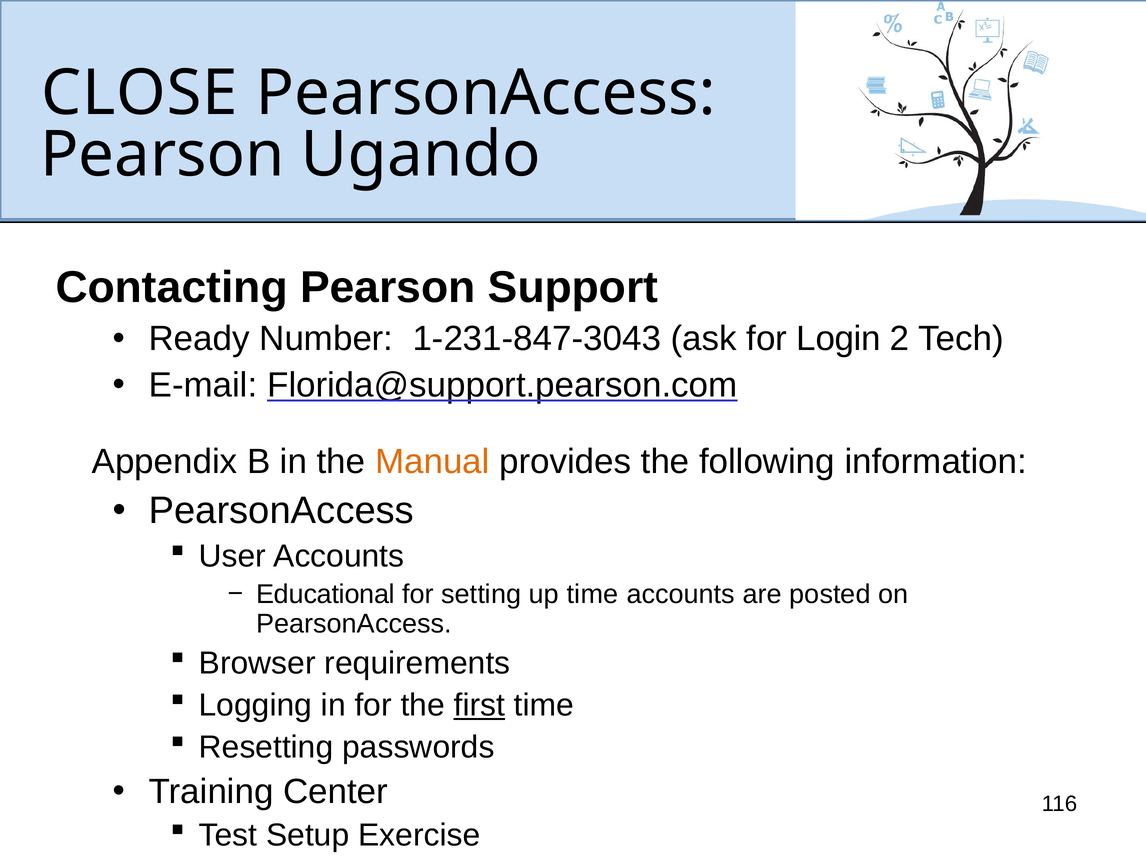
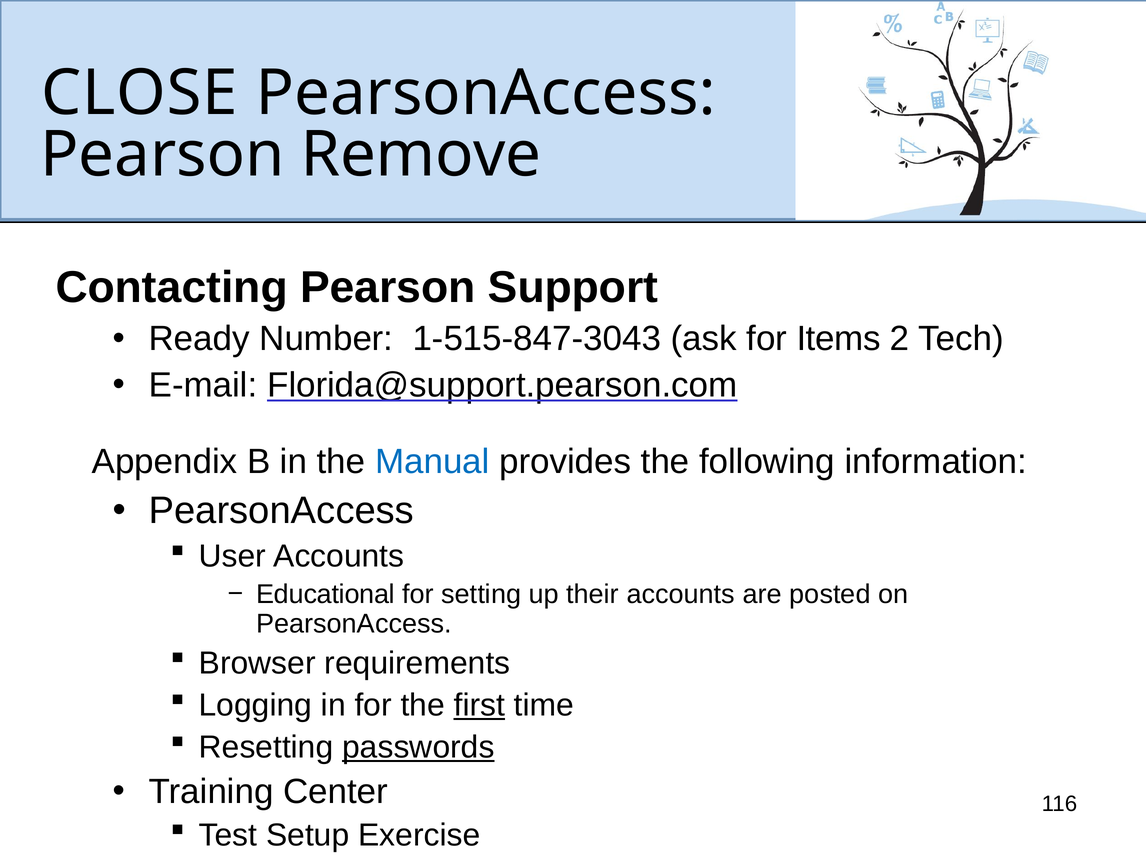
Ugando: Ugando -> Remove
1-231-847-3043: 1-231-847-3043 -> 1-515-847-3043
Login: Login -> Items
Manual colour: orange -> blue
up time: time -> their
passwords underline: none -> present
